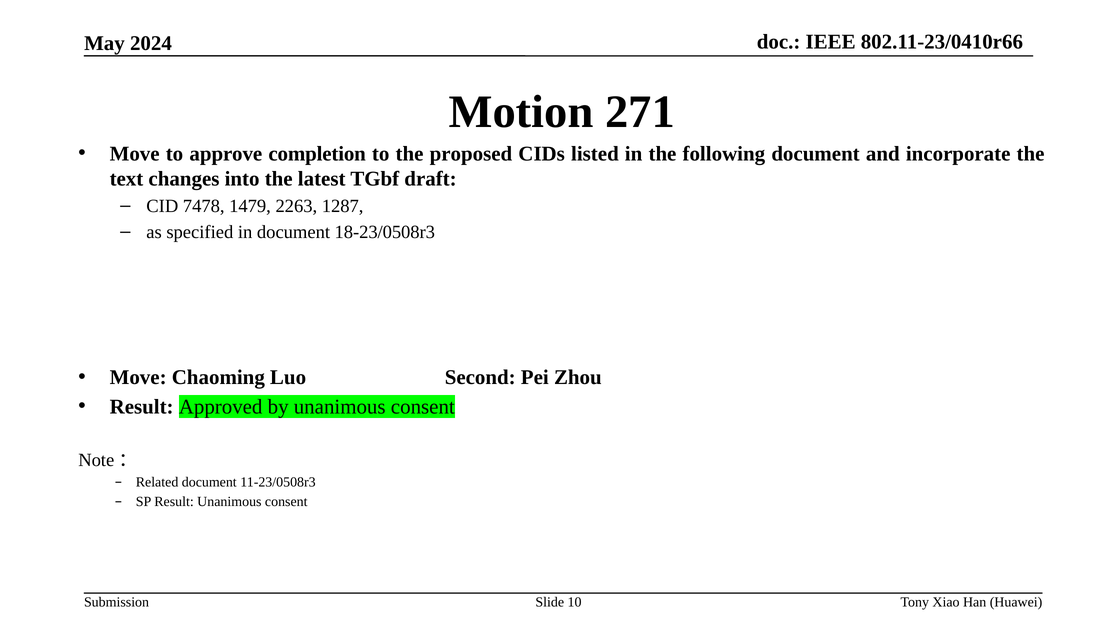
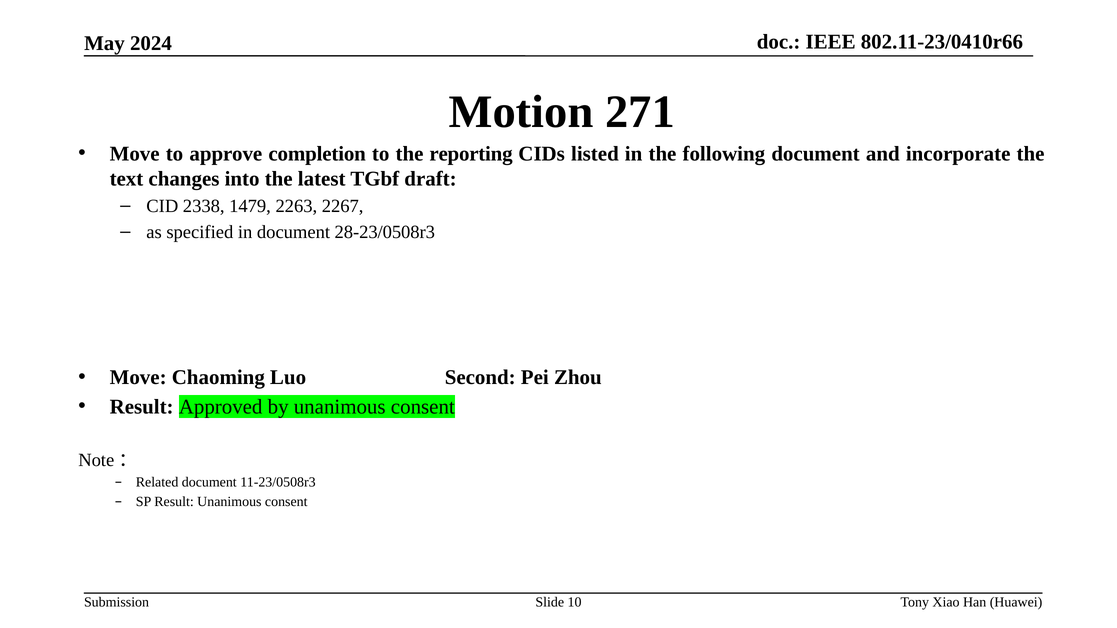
proposed: proposed -> reporting
7478: 7478 -> 2338
1287: 1287 -> 2267
18-23/0508r3: 18-23/0508r3 -> 28-23/0508r3
